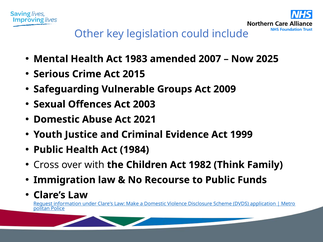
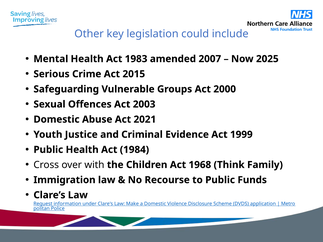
2009: 2009 -> 2000
1982: 1982 -> 1968
